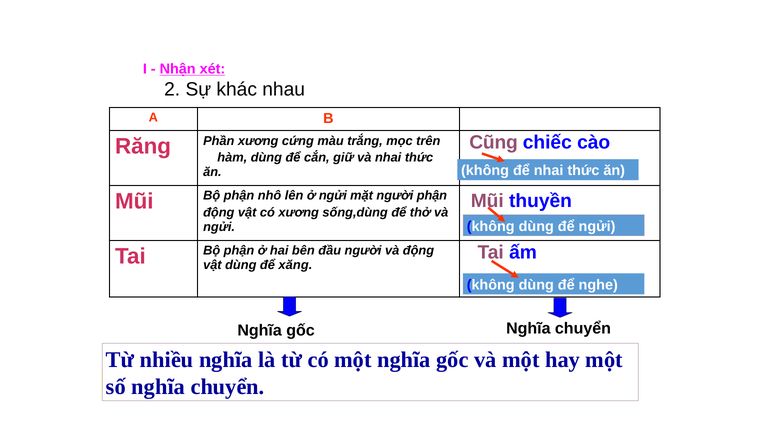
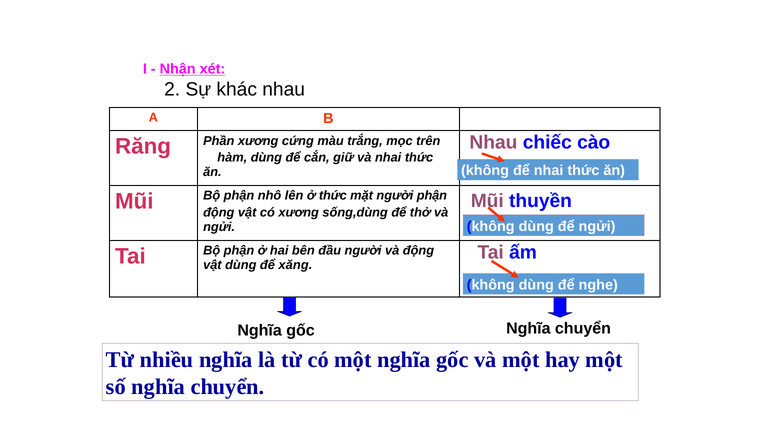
Cũng at (494, 142): Cũng -> Nhau
ở ngửi: ngửi -> thức
